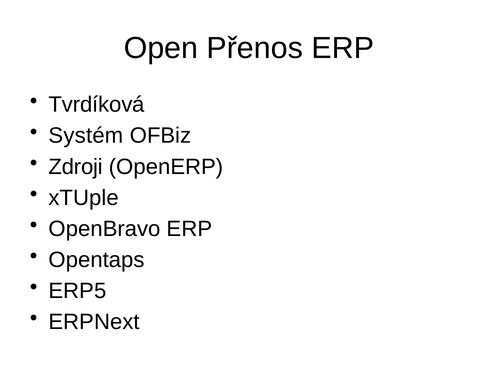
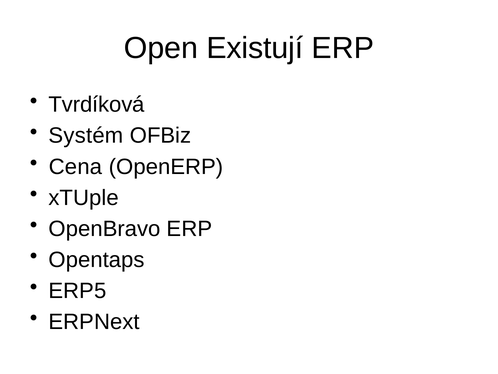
Přenos: Přenos -> Existují
Zdroji: Zdroji -> Cena
